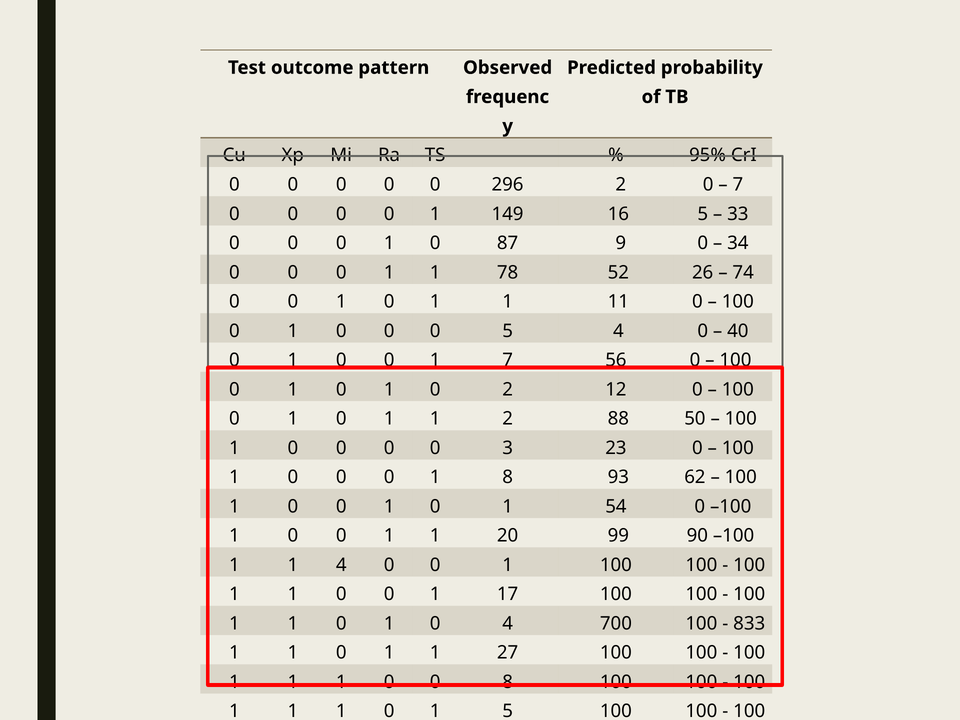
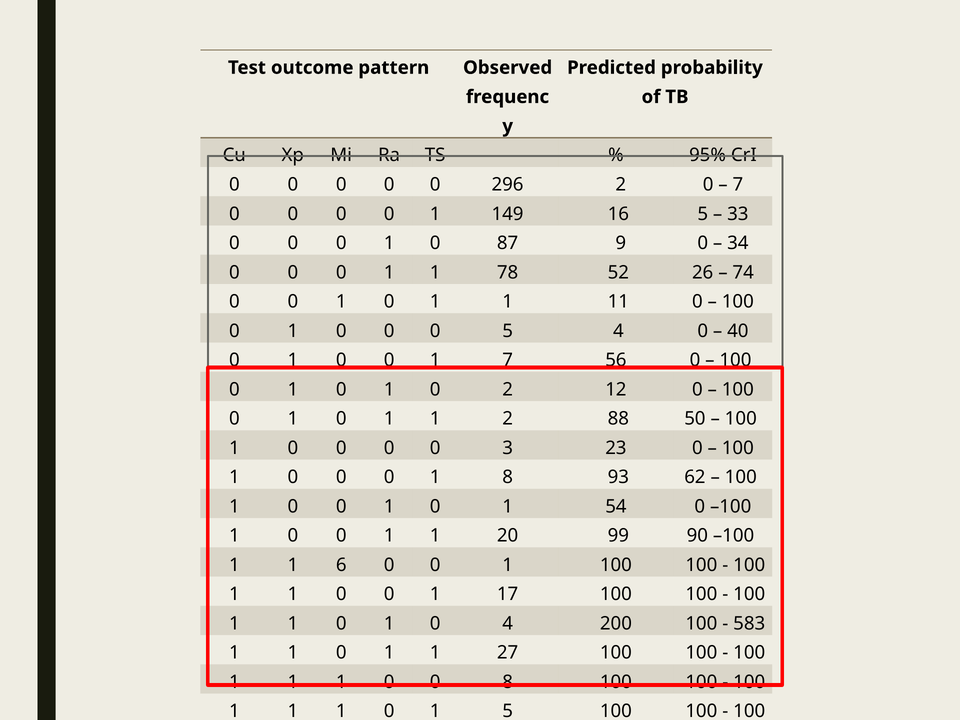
1 4: 4 -> 6
700: 700 -> 200
833: 833 -> 583
